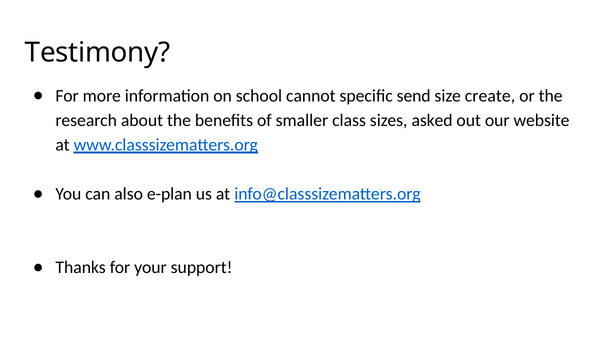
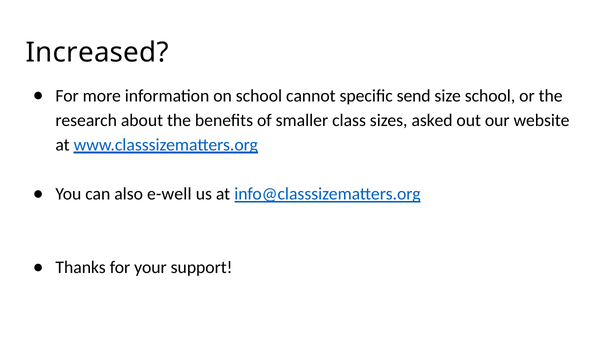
Testimony: Testimony -> Increased
size create: create -> school
e-plan: e-plan -> e-well
